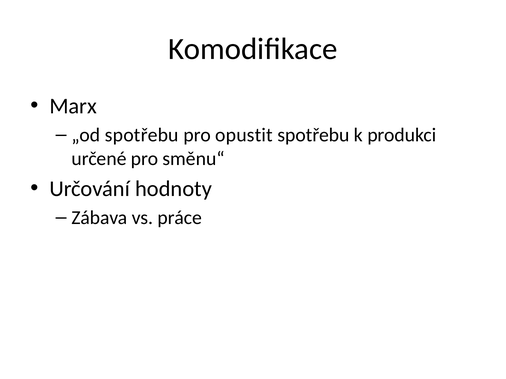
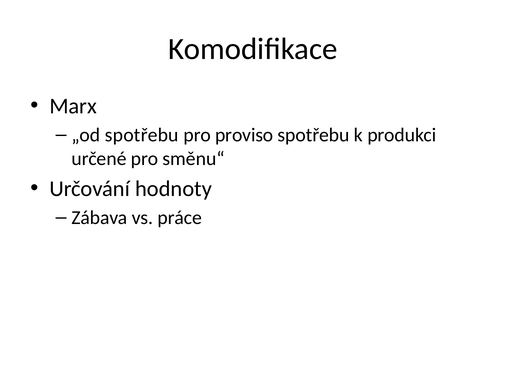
opustit: opustit -> proviso
